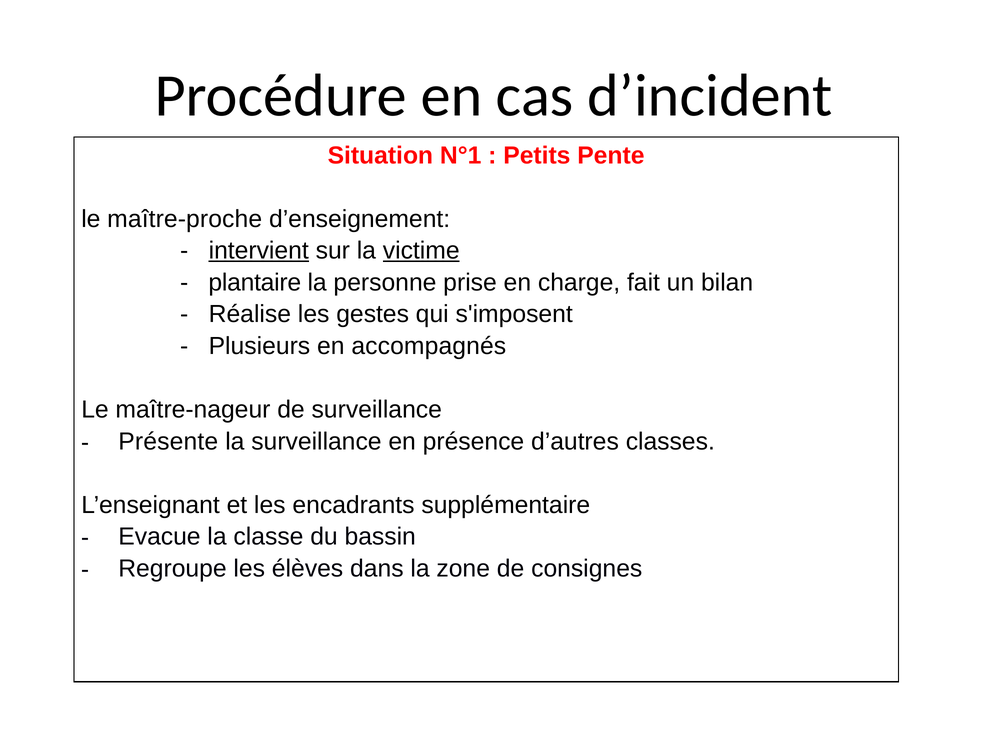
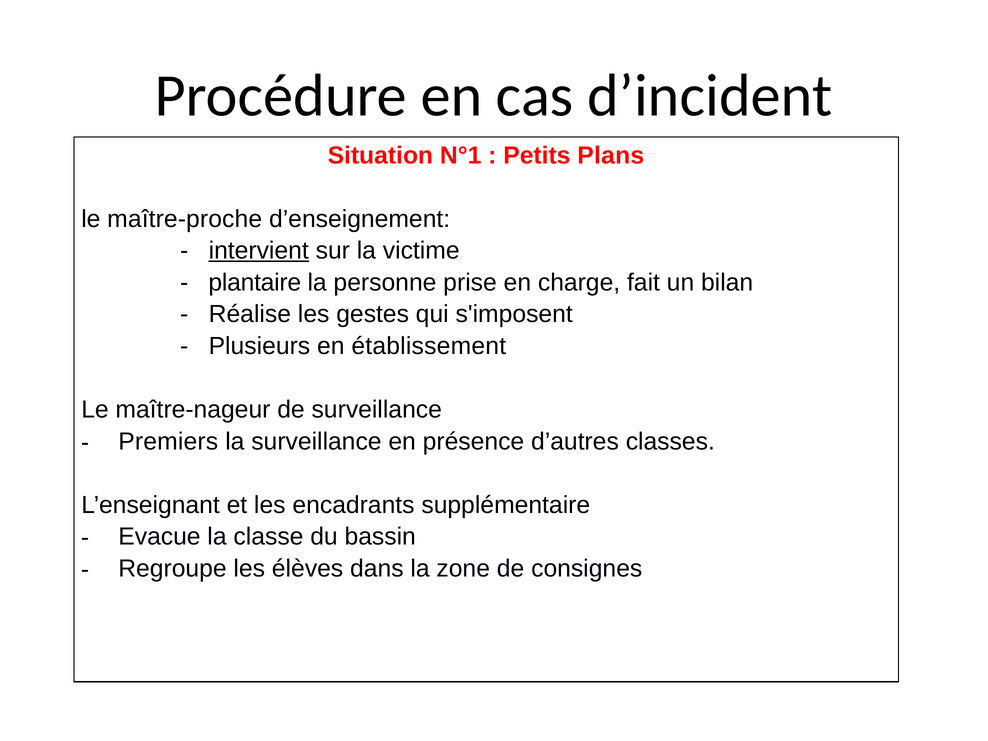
Pente: Pente -> Plans
victime underline: present -> none
accompagnés: accompagnés -> établissement
Présente: Présente -> Premiers
